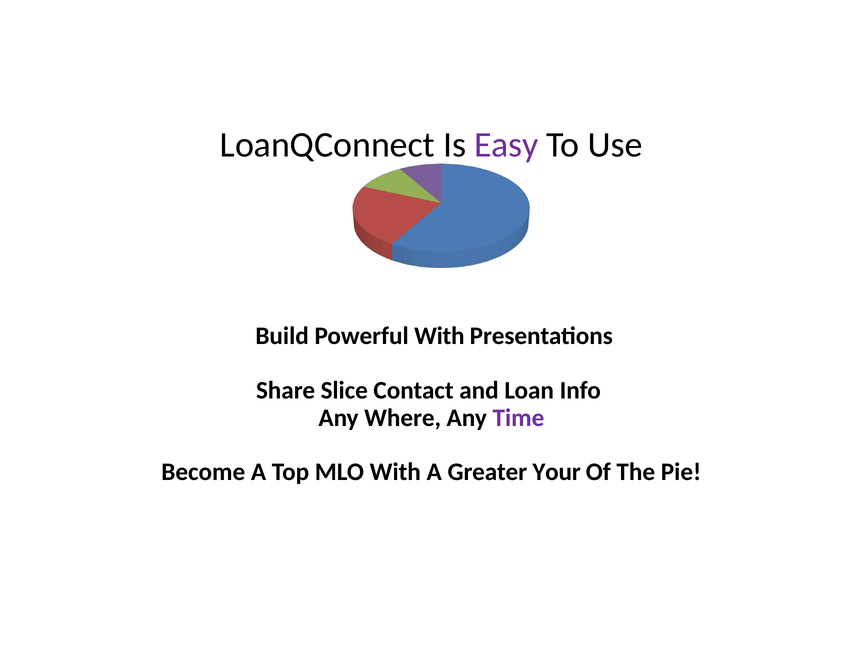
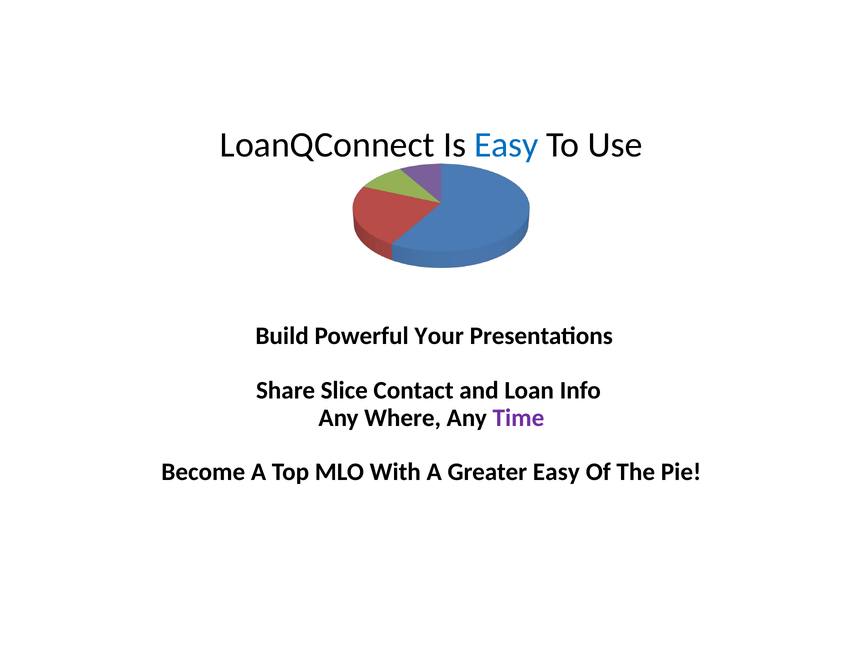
Easy at (506, 145) colour: purple -> blue
Powerful With: With -> Your
Greater Your: Your -> Easy
